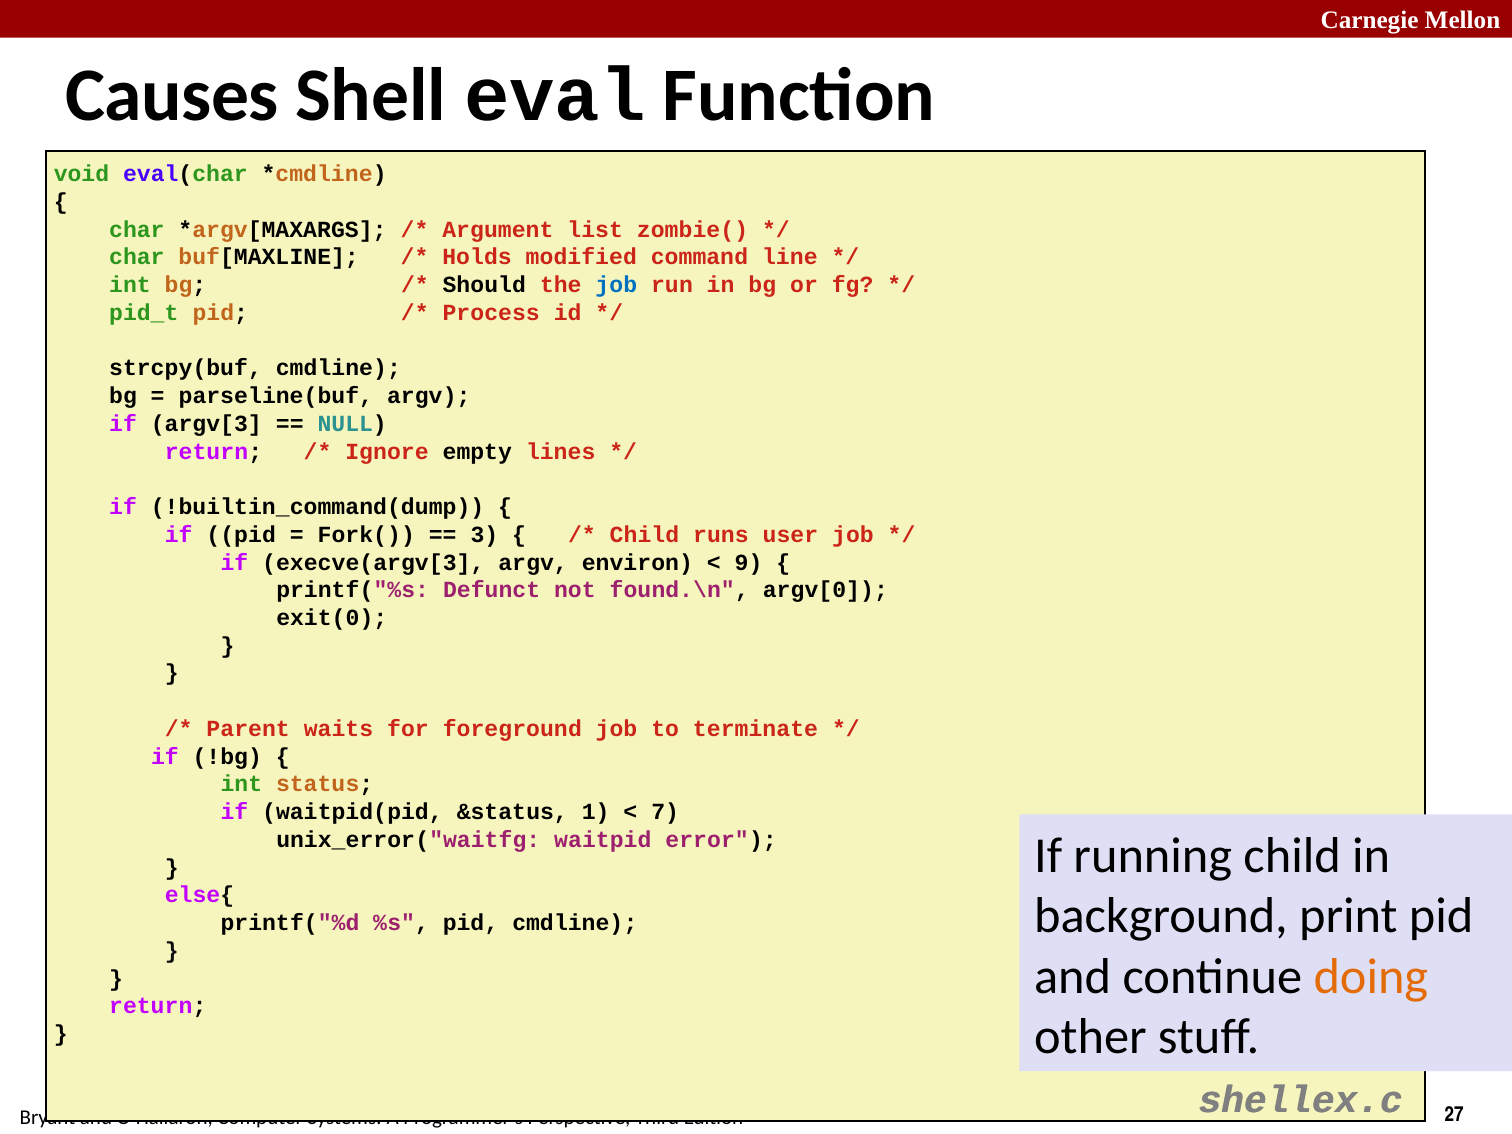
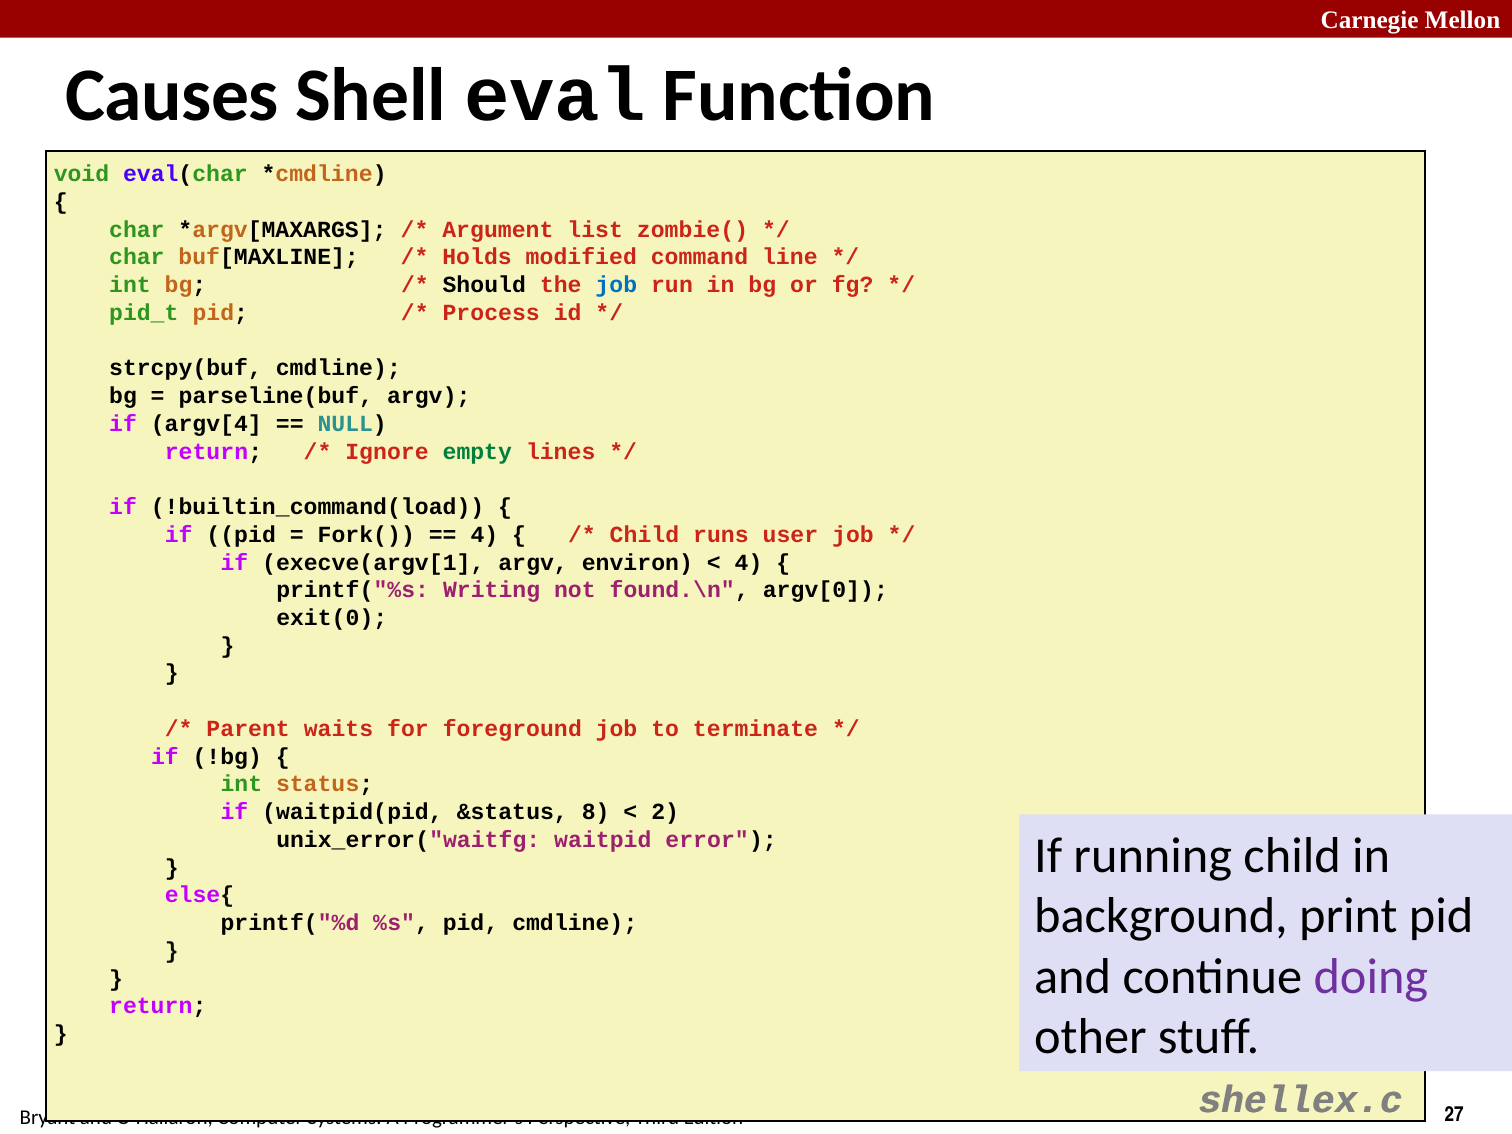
argv[3: argv[3 -> argv[4
empty colour: black -> green
!builtin_command(dump: !builtin_command(dump -> !builtin_command(load
3 at (484, 535): 3 -> 4
execve(argv[3: execve(argv[3 -> execve(argv[1
9 at (749, 562): 9 -> 4
Defunct: Defunct -> Writing
1: 1 -> 8
7: 7 -> 2
doing colour: orange -> purple
